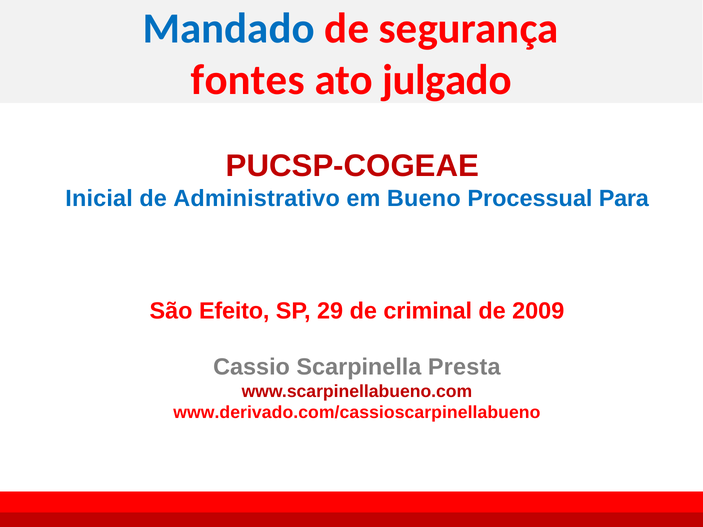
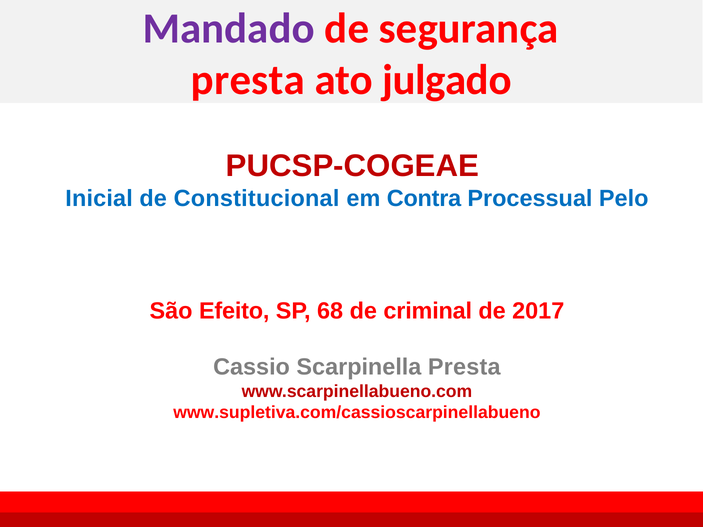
Mandado colour: blue -> purple
fontes at (248, 80): fontes -> presta
Administrativo: Administrativo -> Constitucional
Bueno: Bueno -> Contra
Para: Para -> Pelo
29: 29 -> 68
2009: 2009 -> 2017
www.derivado.com/cassioscarpinellabueno: www.derivado.com/cassioscarpinellabueno -> www.supletiva.com/cassioscarpinellabueno
